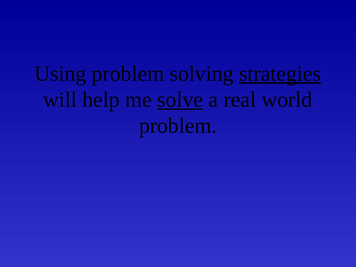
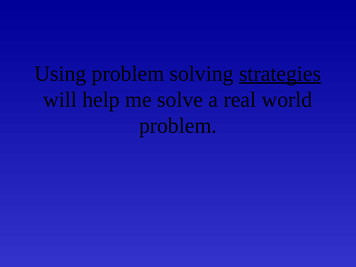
solve underline: present -> none
